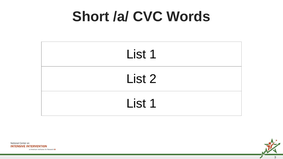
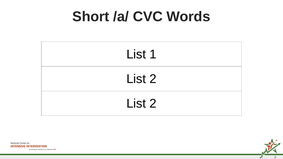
1 at (153, 104): 1 -> 2
